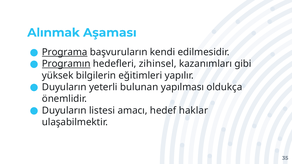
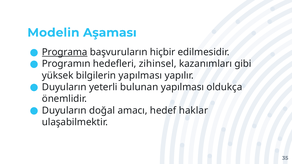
Alınmak: Alınmak -> Modelin
kendi: kendi -> hiçbir
Programın underline: present -> none
bilgilerin eğitimleri: eğitimleri -> yapılması
listesi: listesi -> doğal
